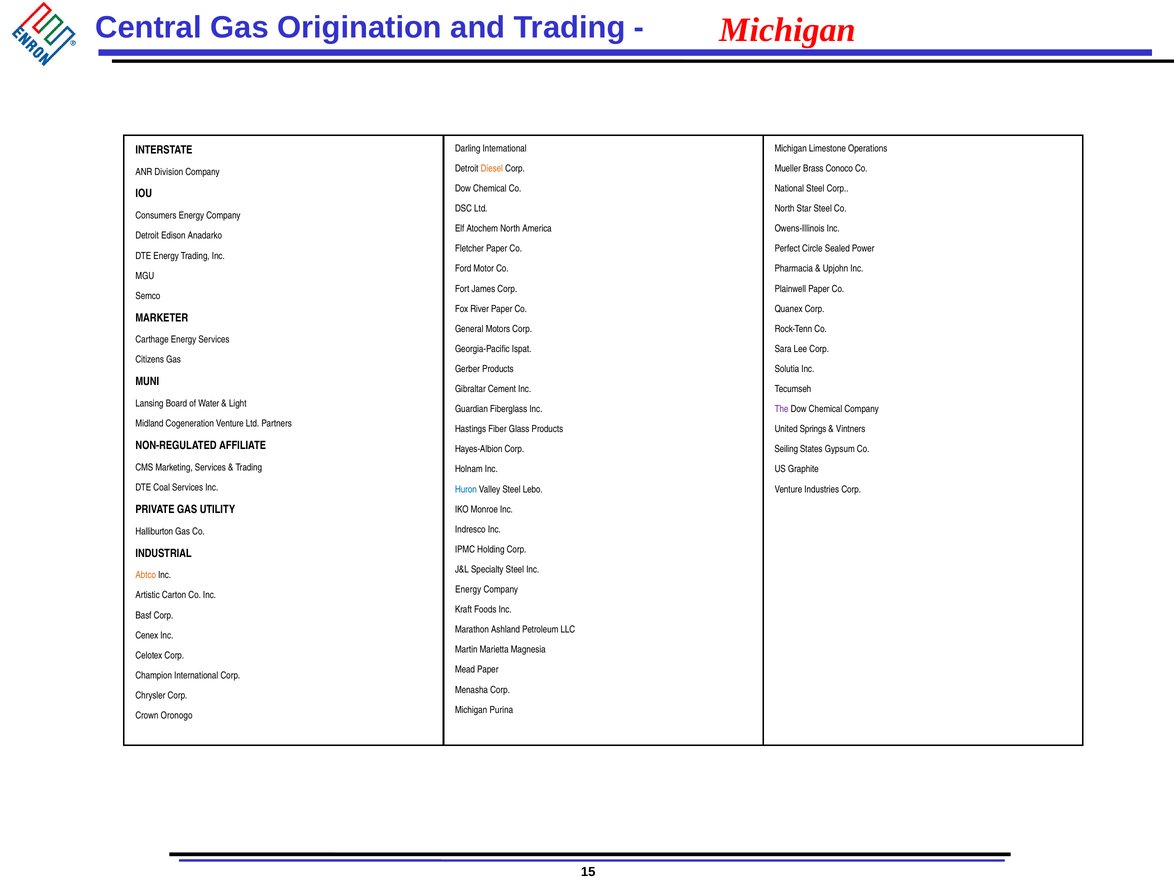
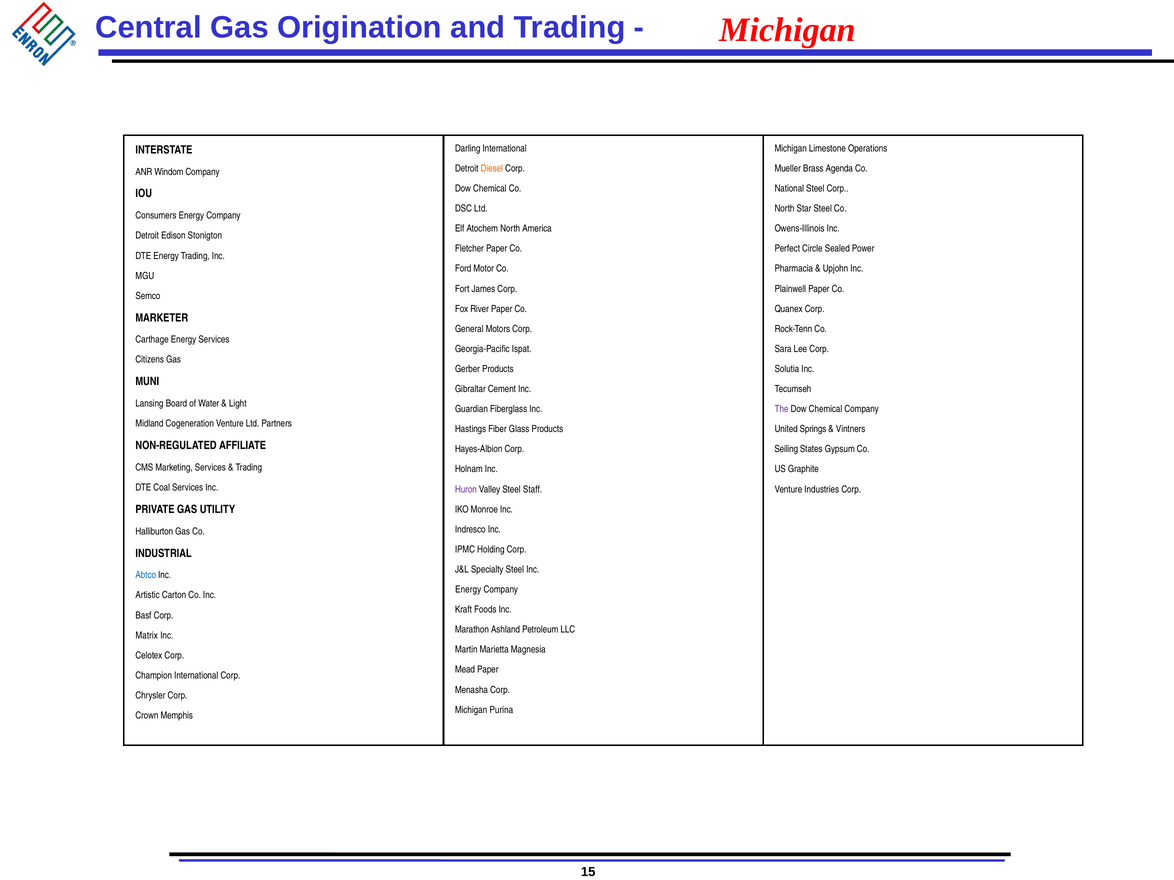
Conoco: Conoco -> Agenda
Division: Division -> Windom
Anadarko: Anadarko -> Stonigton
Huron colour: blue -> purple
Lebo: Lebo -> Staff
Abtco colour: orange -> blue
Cenex: Cenex -> Matrix
Oronogo: Oronogo -> Memphis
